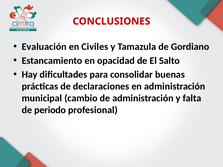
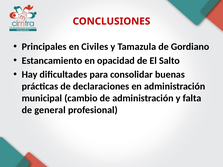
Evaluación: Evaluación -> Principales
periodo: periodo -> general
